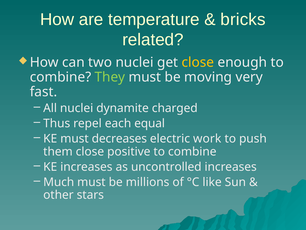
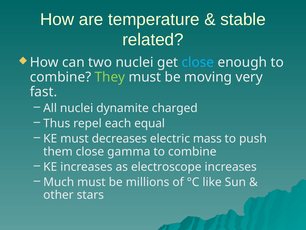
bricks: bricks -> stable
close at (198, 62) colour: yellow -> light blue
work: work -> mass
positive: positive -> gamma
uncontrolled: uncontrolled -> electroscope
